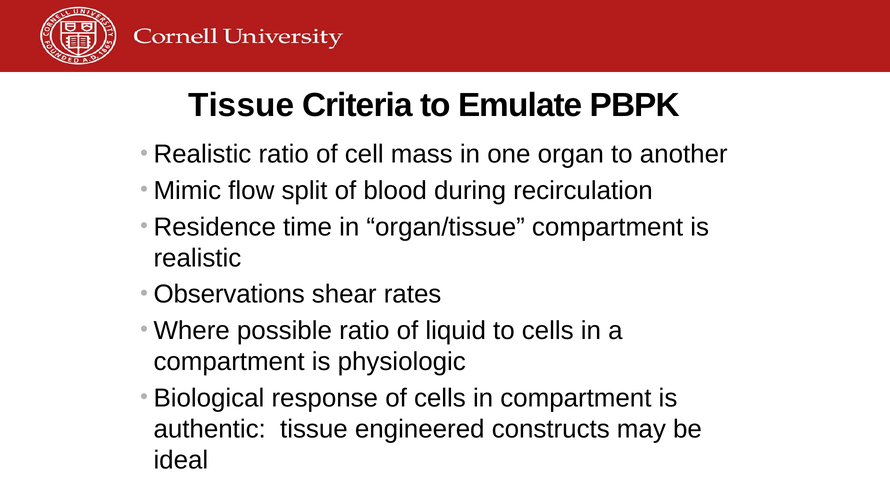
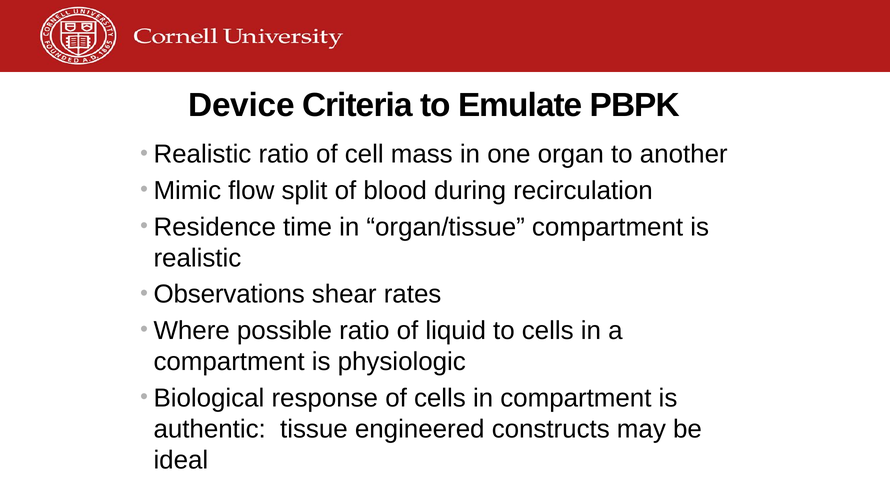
Tissue at (241, 105): Tissue -> Device
